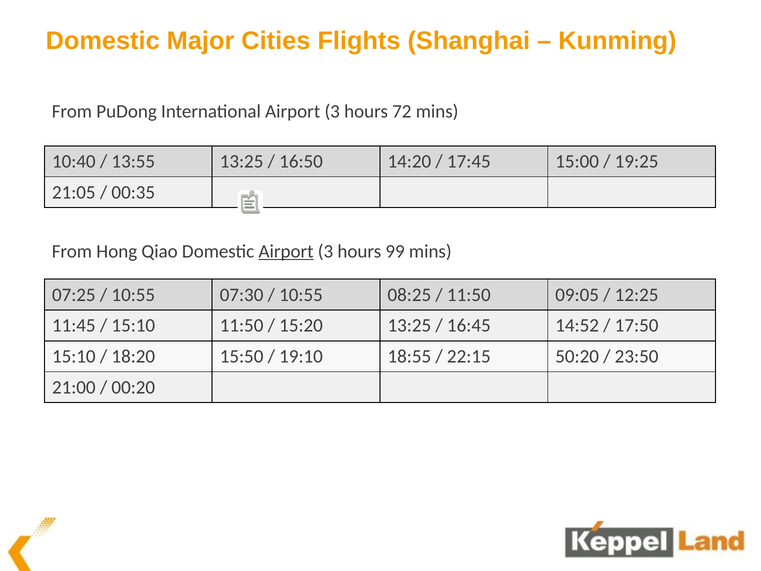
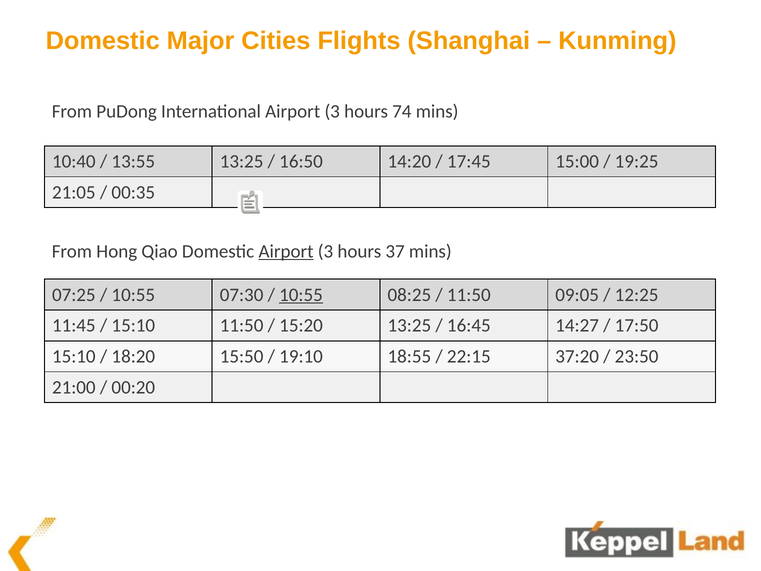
72: 72 -> 74
99: 99 -> 37
10:55 at (301, 295) underline: none -> present
14:52: 14:52 -> 14:27
50:20: 50:20 -> 37:20
